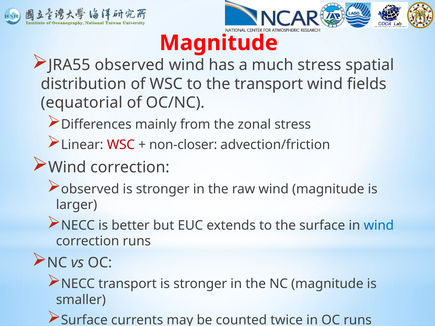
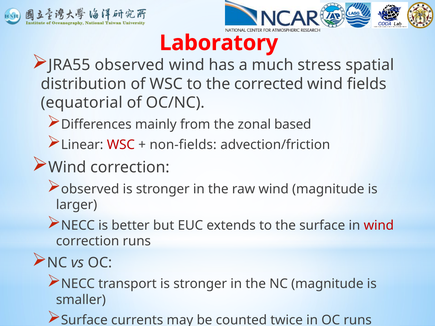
Magnitude at (219, 43): Magnitude -> Laboratory
the transport: transport -> corrected
zonal stress: stress -> based
non-closer: non-closer -> non-fields
wind at (379, 225) colour: blue -> red
